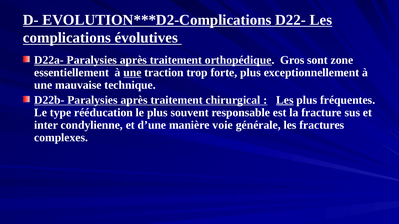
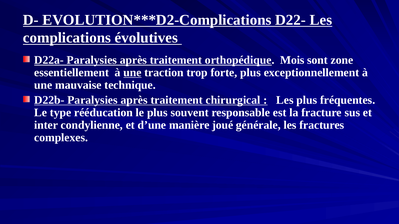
Gros: Gros -> Mois
Les at (285, 100) underline: present -> none
voie: voie -> joué
